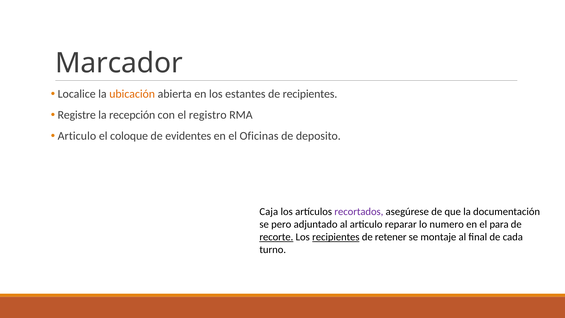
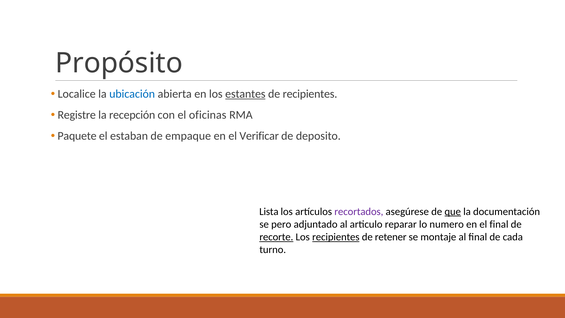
Marcador: Marcador -> Propósito
ubicación colour: orange -> blue
estantes underline: none -> present
registro: registro -> oficinas
Articulo at (77, 136): Articulo -> Paquete
coloque: coloque -> estaban
evidentes: evidentes -> empaque
Oficinas: Oficinas -> Verificar
Caja: Caja -> Lista
que underline: none -> present
el para: para -> final
